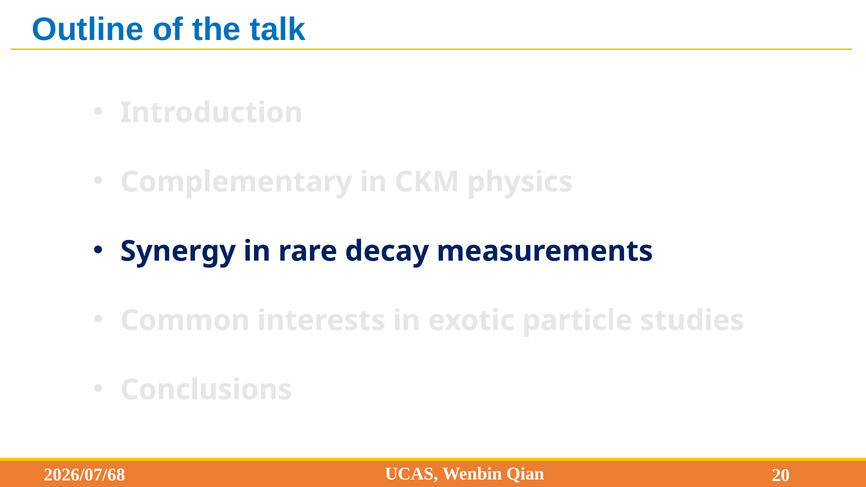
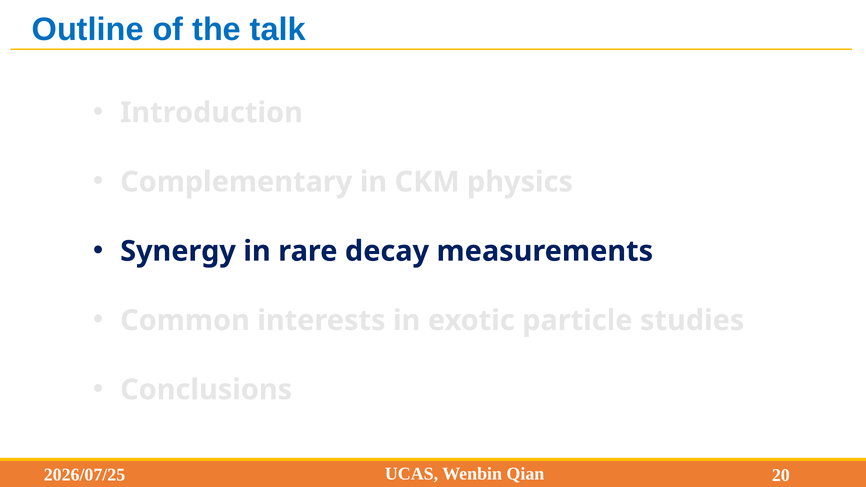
2026/07/68: 2026/07/68 -> 2026/07/25
